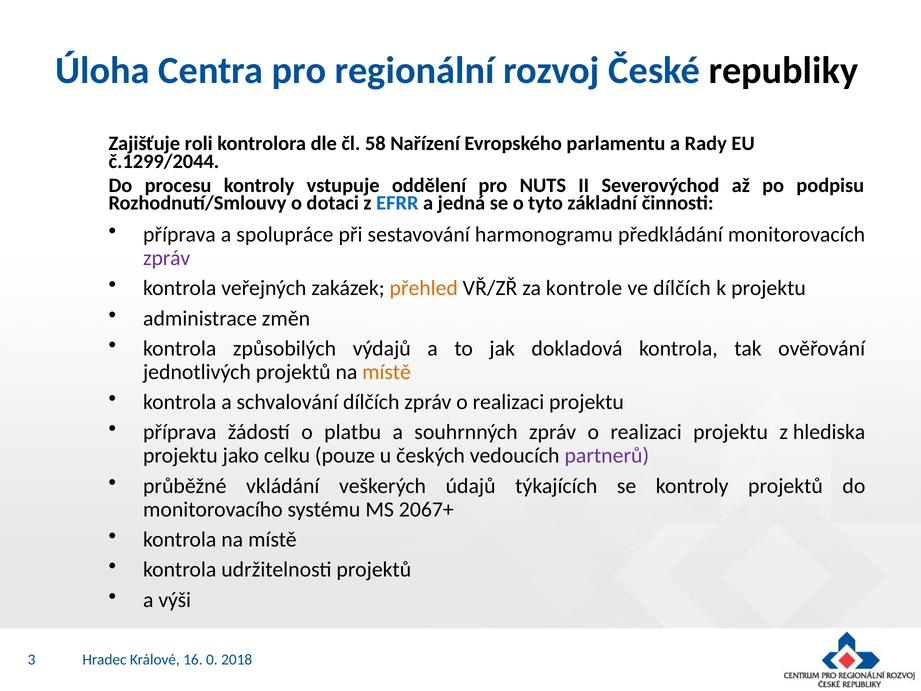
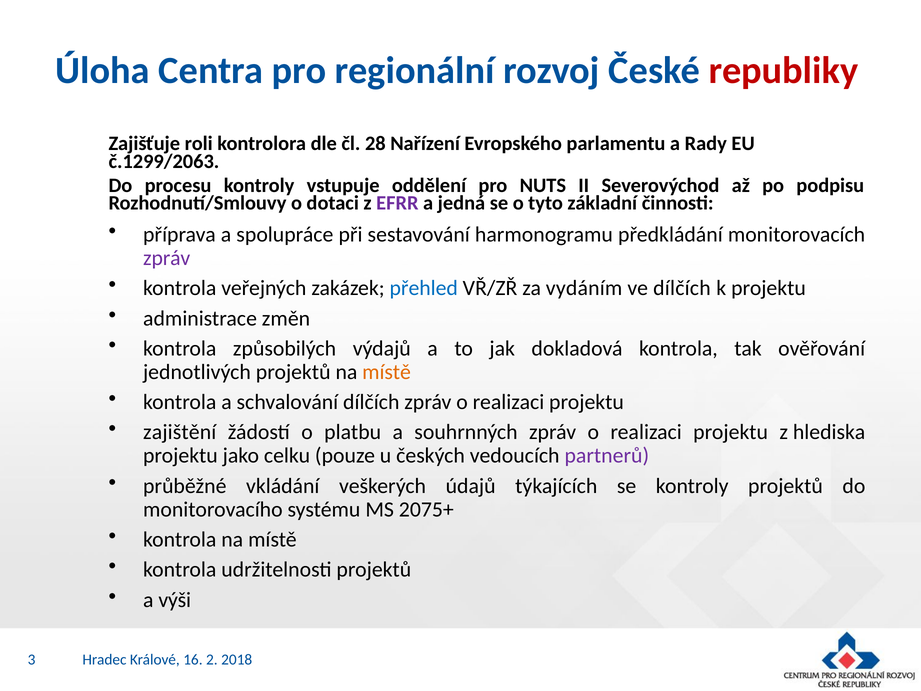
republiky colour: black -> red
58: 58 -> 28
č.1299/2044: č.1299/2044 -> č.1299/2063
EFRR colour: blue -> purple
přehled colour: orange -> blue
kontrole: kontrole -> vydáním
příprava at (180, 432): příprava -> zajištění
2067+: 2067+ -> 2075+
0: 0 -> 2
